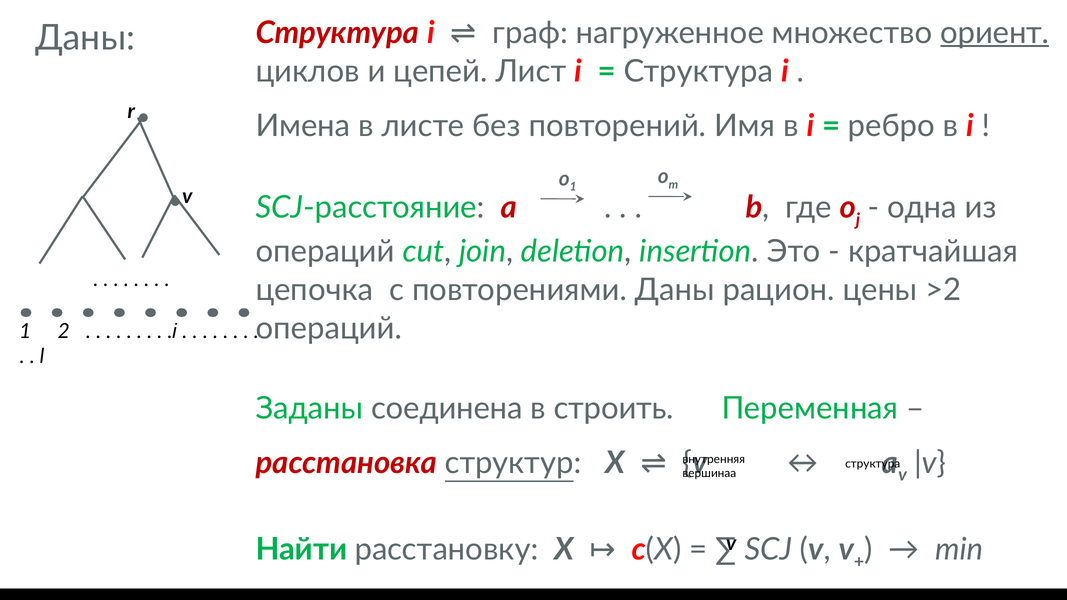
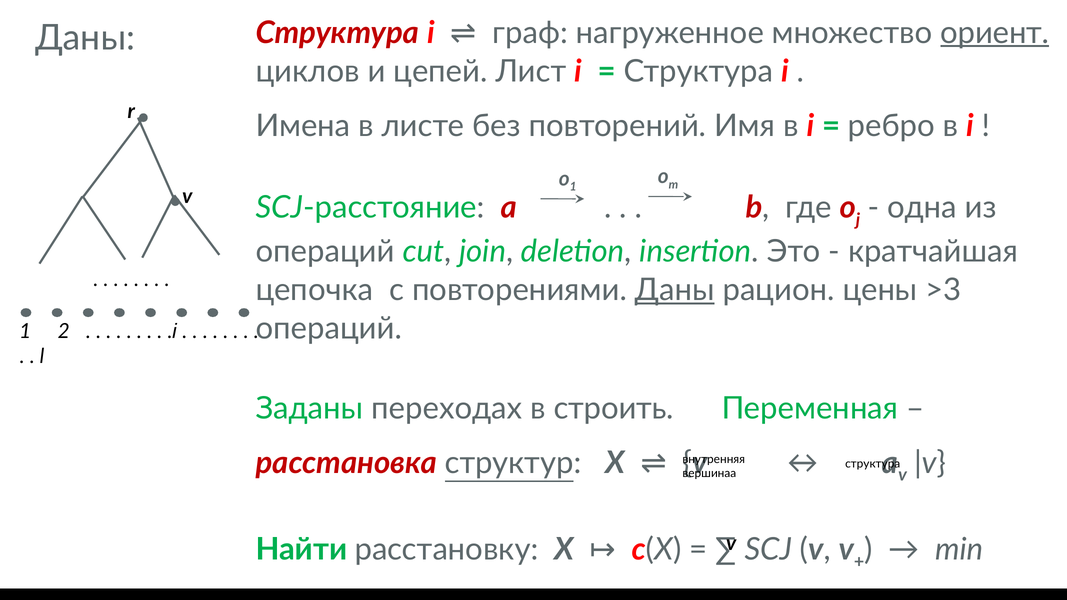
Даны at (675, 290) underline: none -> present
>2: >2 -> >3
соединена: соединена -> переходах
